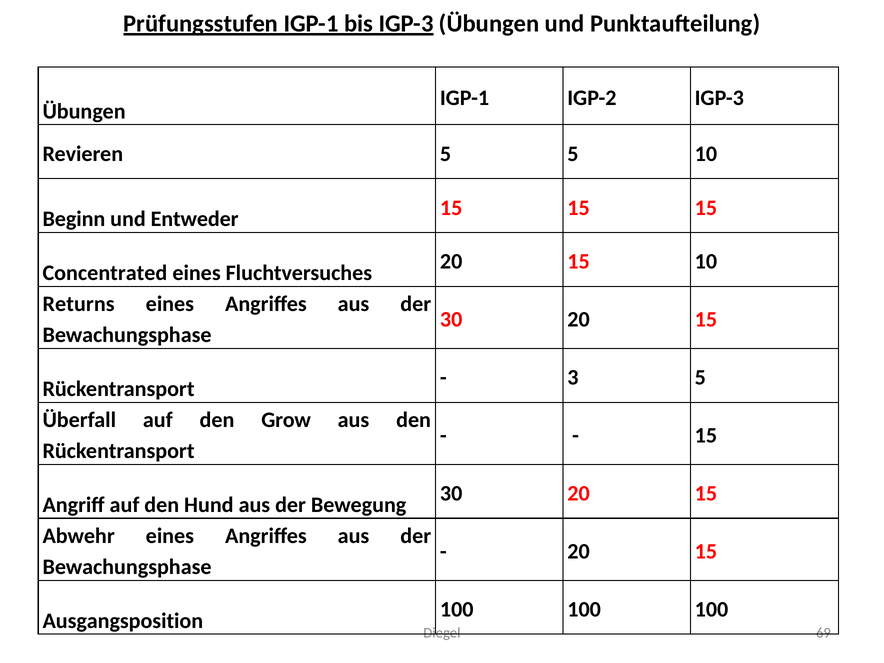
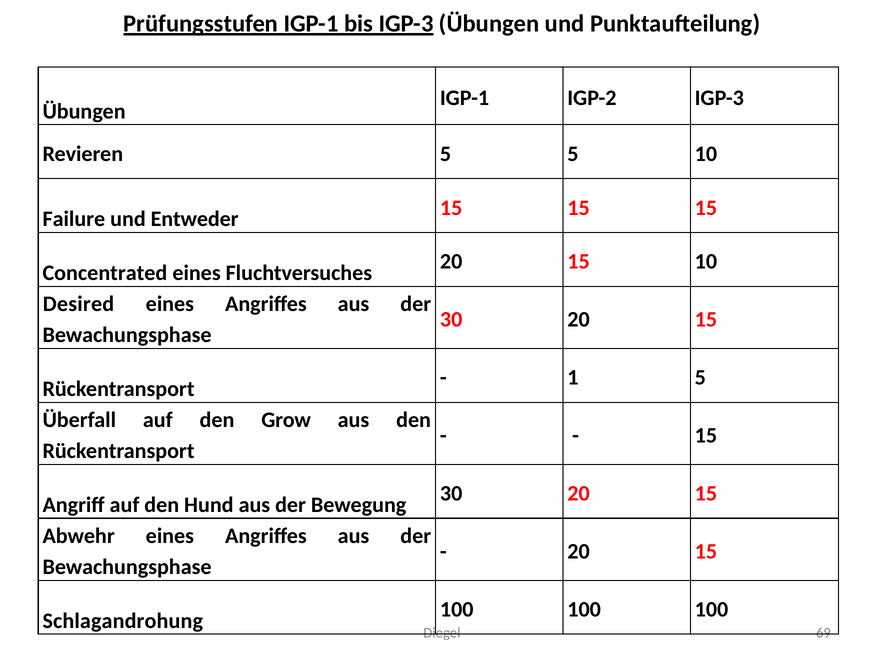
Beginn: Beginn -> Failure
Returns: Returns -> Desired
3: 3 -> 1
Ausgangsposition: Ausgangsposition -> Schlagandrohung
